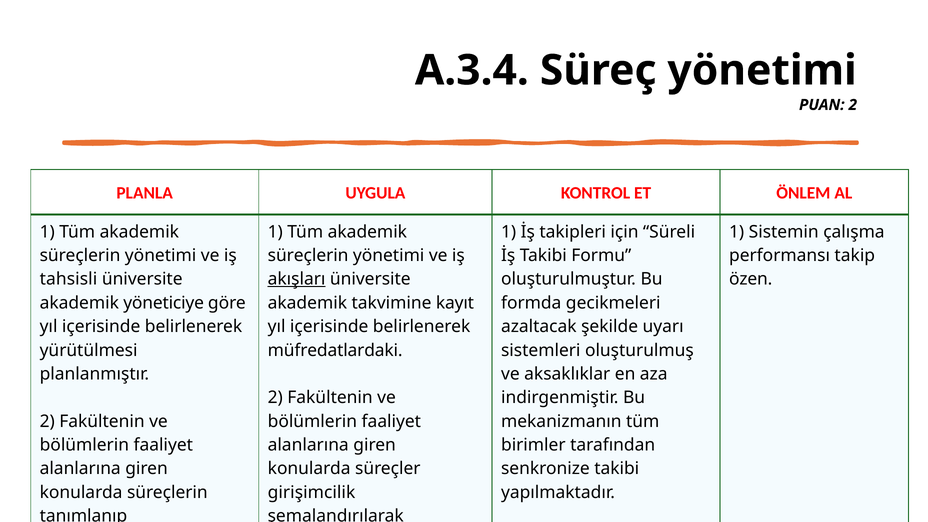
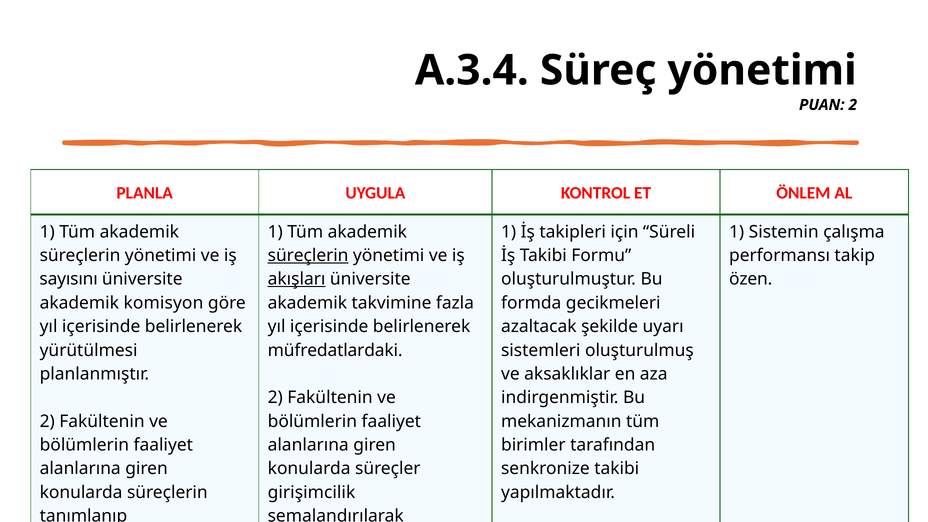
süreçlerin at (308, 256) underline: none -> present
tahsisli: tahsisli -> sayısını
yöneticiye: yöneticiye -> komisyon
kayıt: kayıt -> fazla
